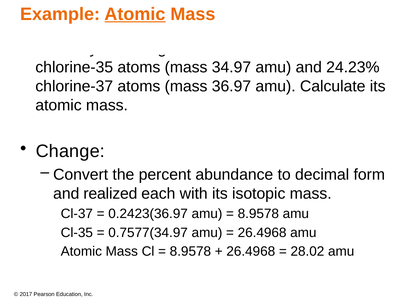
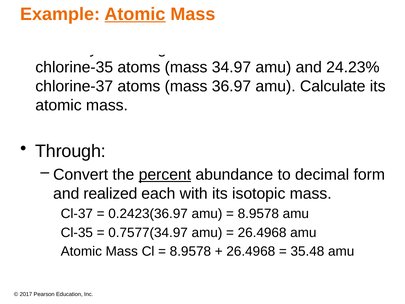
Change: Change -> Through
percent underline: none -> present
28.02: 28.02 -> 35.48
